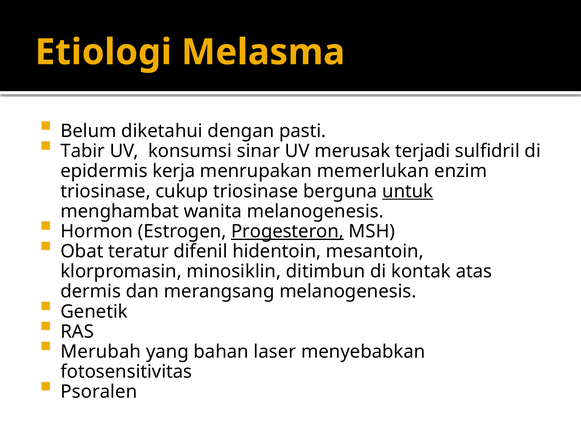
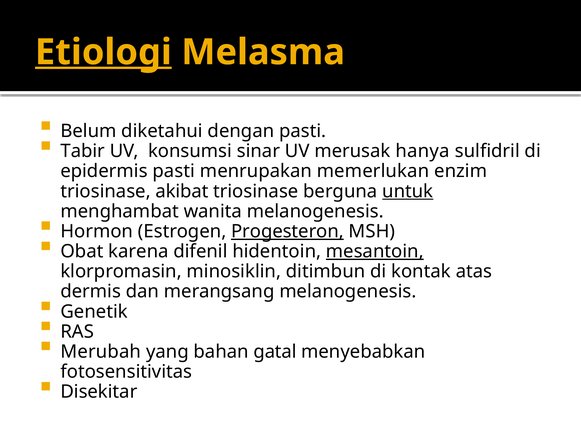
Etiologi underline: none -> present
terjadi: terjadi -> hanya
epidermis kerja: kerja -> pasti
cukup: cukup -> akibat
teratur: teratur -> karena
mesantoin underline: none -> present
laser: laser -> gatal
Psoralen: Psoralen -> Disekitar
